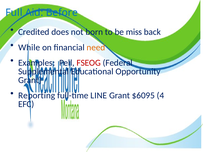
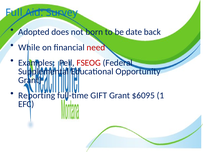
Before: Before -> Survey
Credited: Credited -> Adopted
miss: miss -> date
need colour: orange -> red
LINE: LINE -> GIFT
4: 4 -> 1
